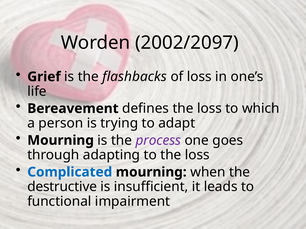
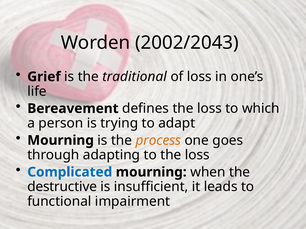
2002/2097: 2002/2097 -> 2002/2043
flashbacks: flashbacks -> traditional
process colour: purple -> orange
